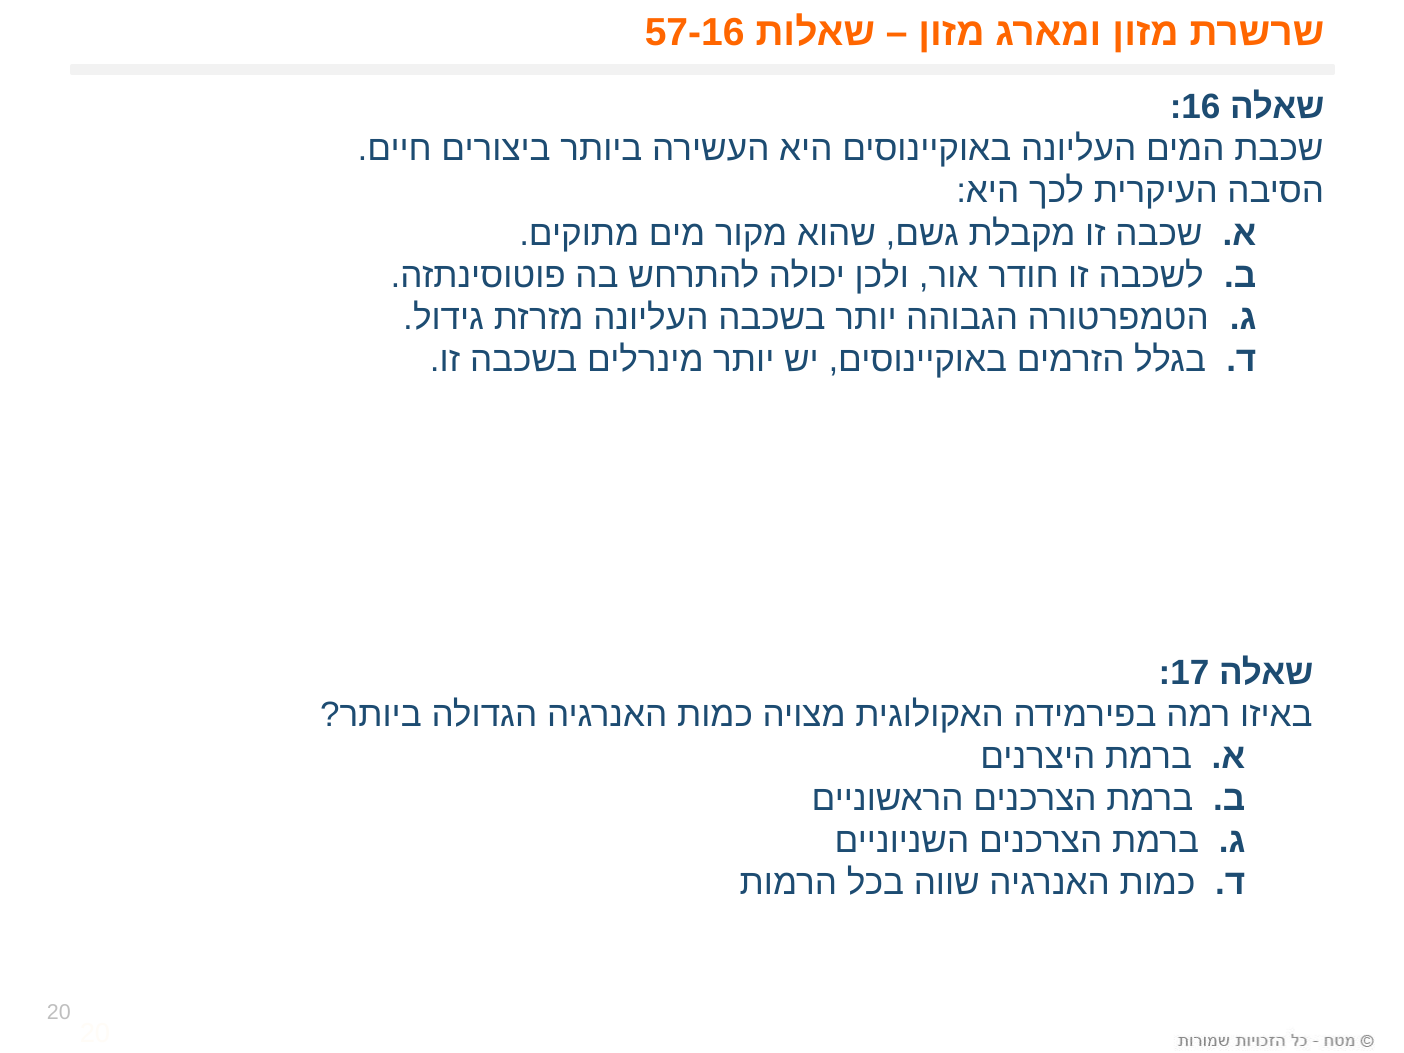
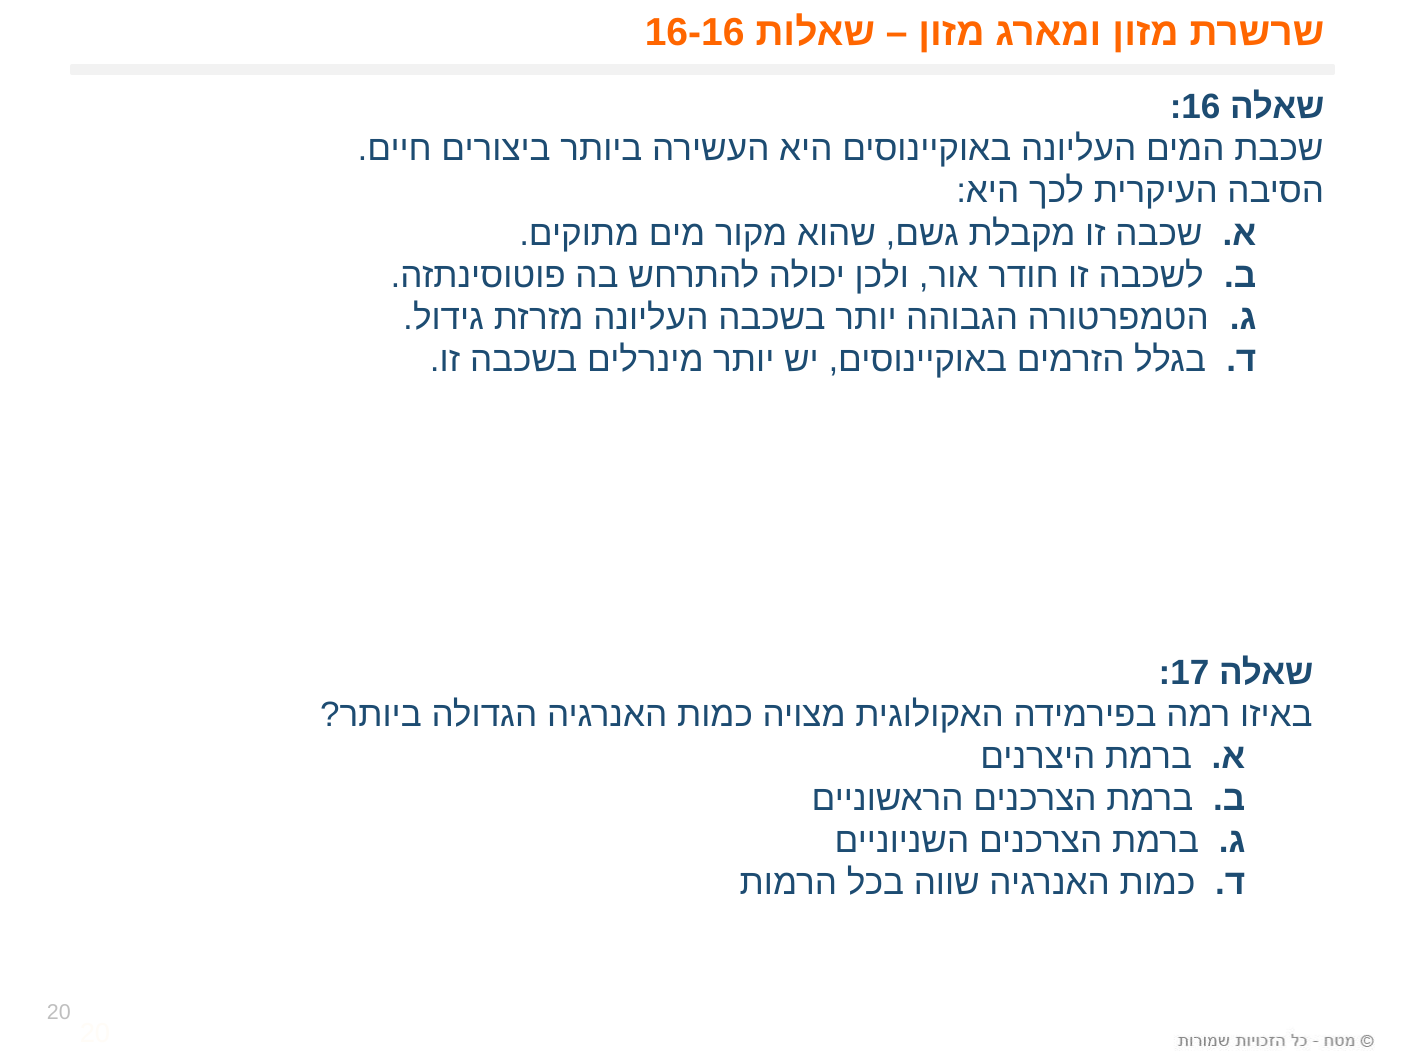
57-16: 57-16 -> 16-16
